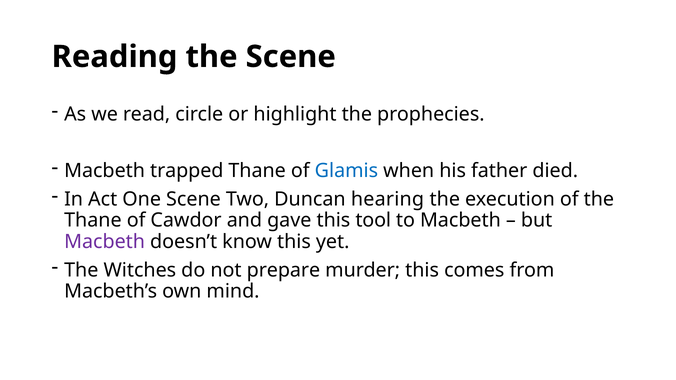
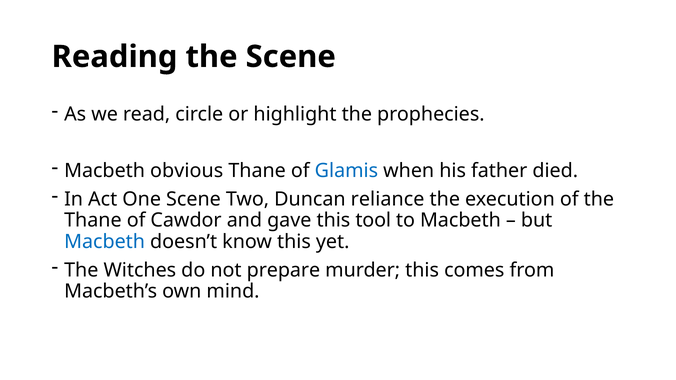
trapped: trapped -> obvious
hearing: hearing -> reliance
Macbeth at (105, 242) colour: purple -> blue
